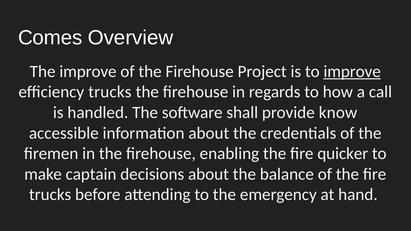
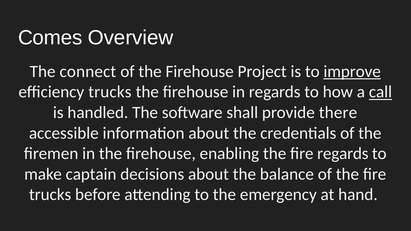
The improve: improve -> connect
call underline: none -> present
know: know -> there
fire quicker: quicker -> regards
